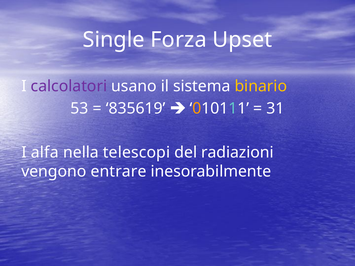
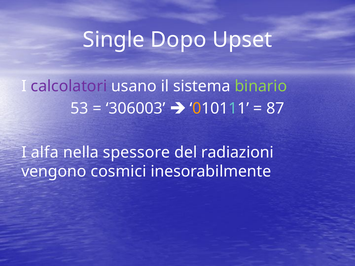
Forza: Forza -> Dopo
binario colour: yellow -> light green
835619: 835619 -> 306003
31: 31 -> 87
telescopi: telescopi -> spessore
entrare: entrare -> cosmici
